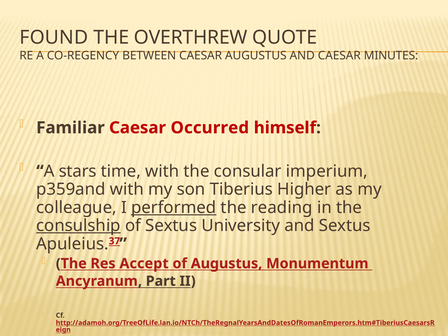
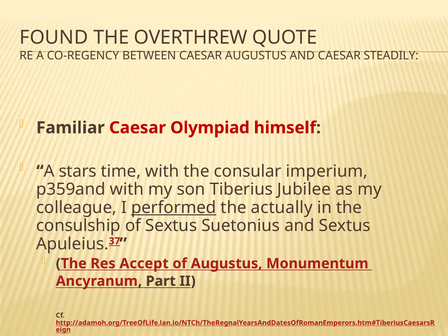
MINUTES: MINUTES -> STEADILY
Occurred: Occurred -> Olympiad
Higher: Higher -> Jubilee
reading: reading -> actually
consulship underline: present -> none
University: University -> Suetonius
